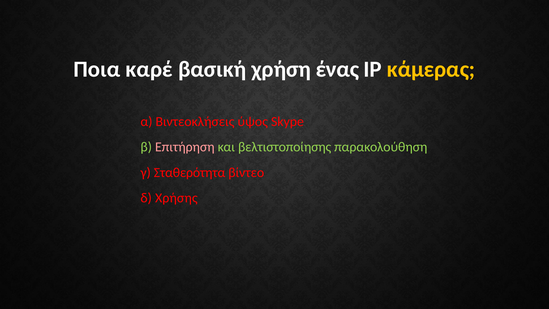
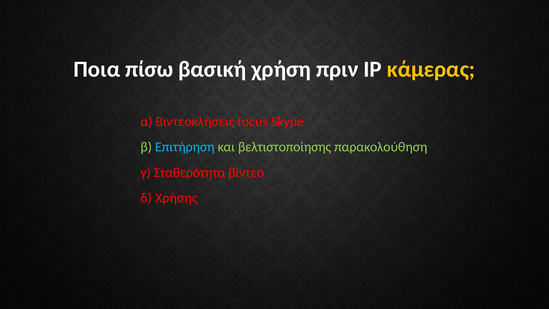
καρέ: καρέ -> πίσω
ένας: ένας -> πριν
ύψος: ύψος -> focus
Επιτήρηση colour: pink -> light blue
